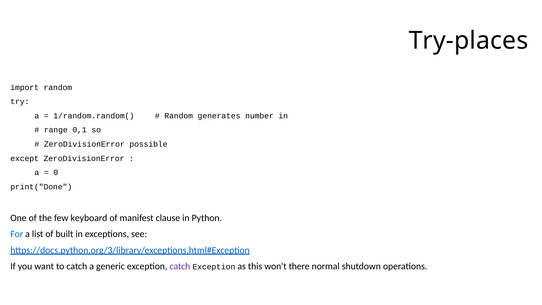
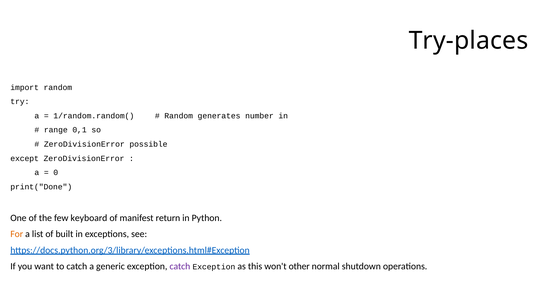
clause: clause -> return
For colour: blue -> orange
there: there -> other
